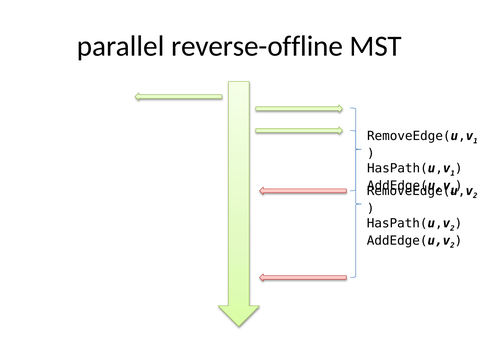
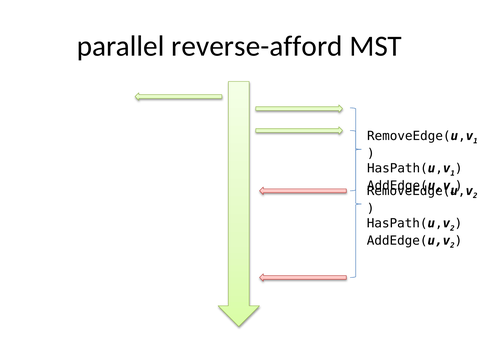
reverse-offline: reverse-offline -> reverse-afford
